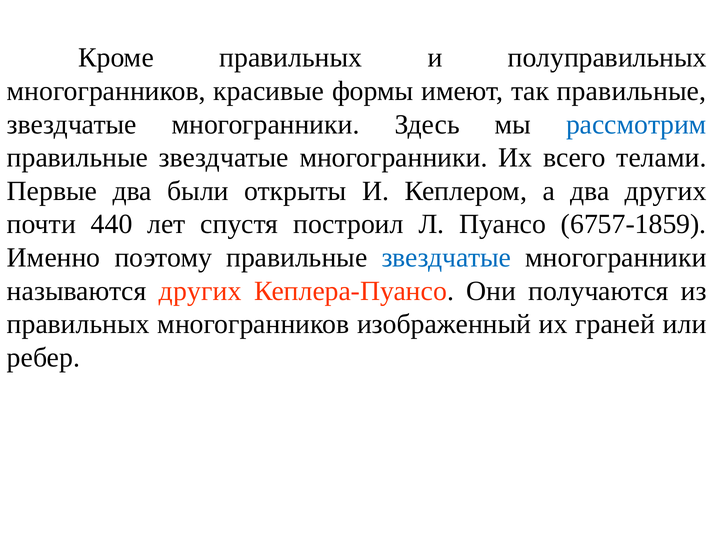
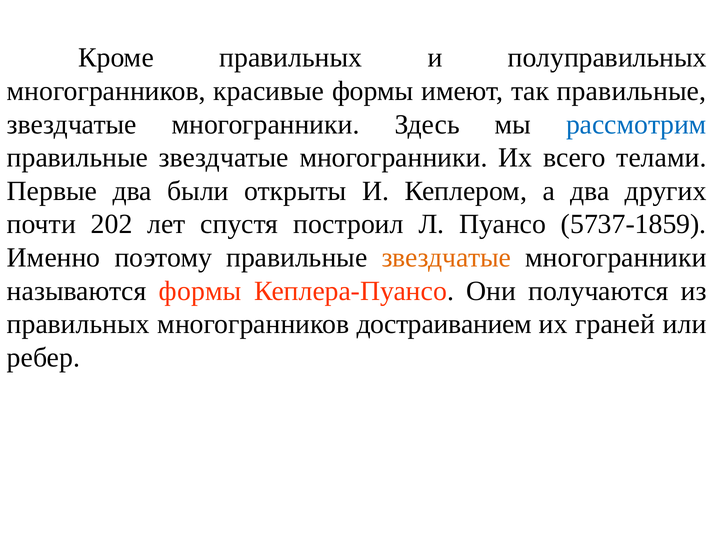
440: 440 -> 202
6757-1859: 6757-1859 -> 5737-1859
звездчатые at (446, 258) colour: blue -> orange
называются других: других -> формы
изображенный: изображенный -> достраиванием
